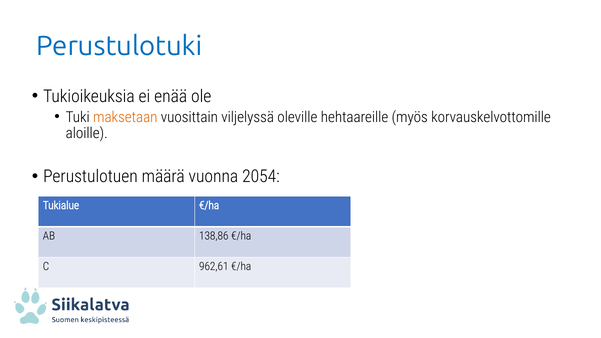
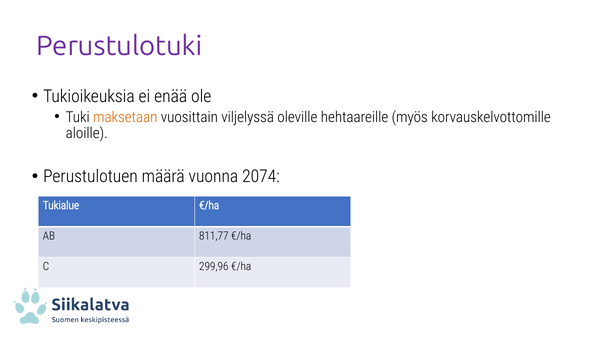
Perustulotuki colour: blue -> purple
2054: 2054 -> 2074
138,86: 138,86 -> 811,77
962,61: 962,61 -> 299,96
